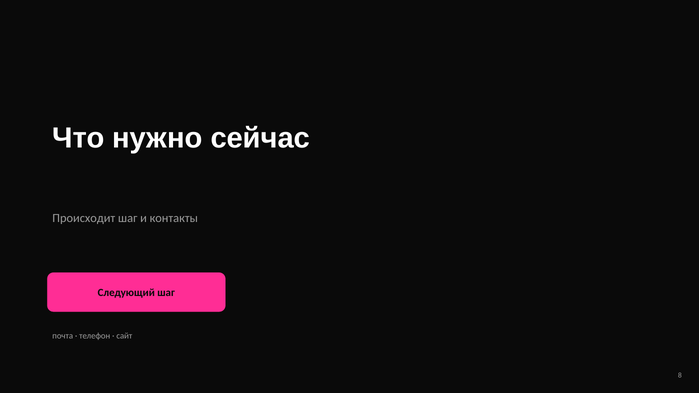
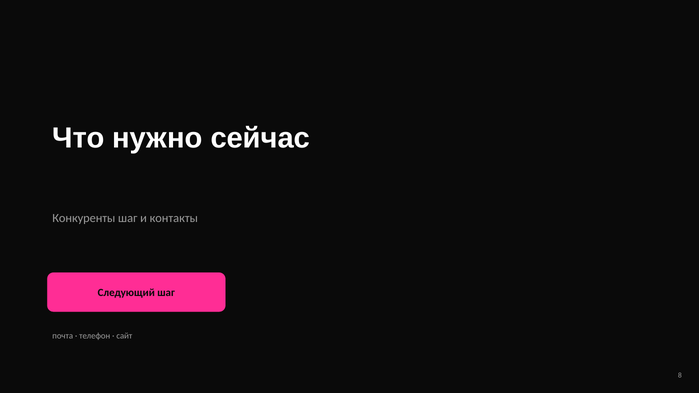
Происходит: Происходит -> Конкуренты
